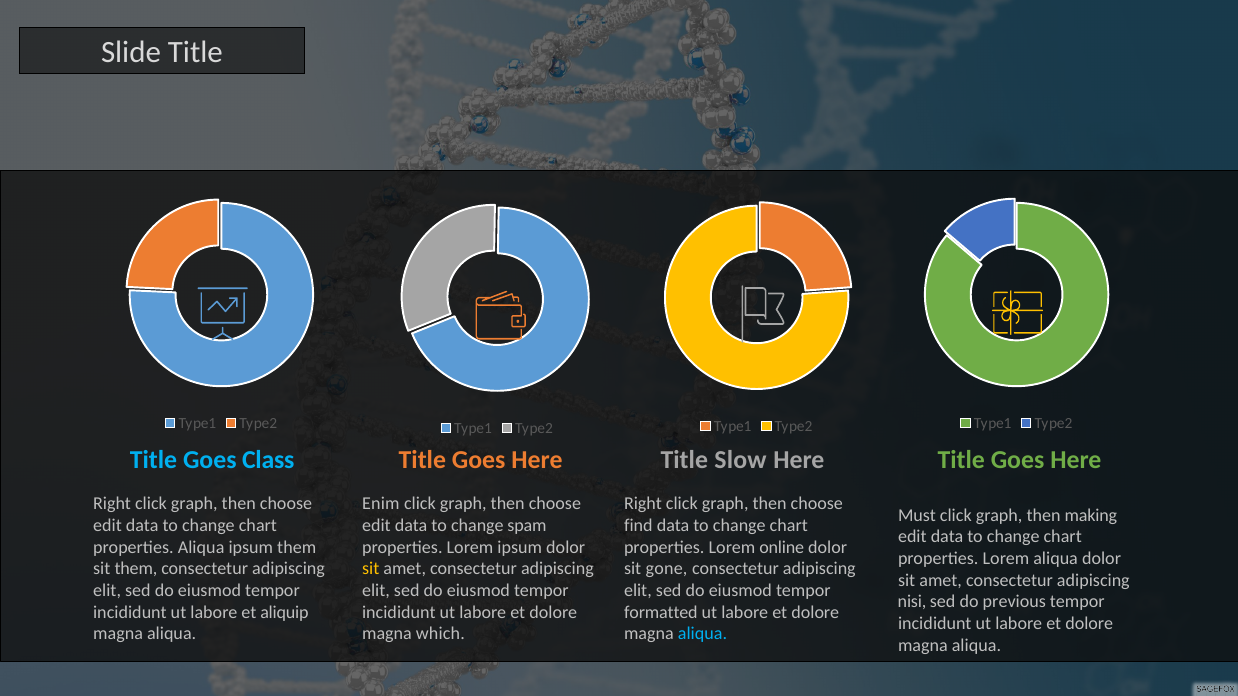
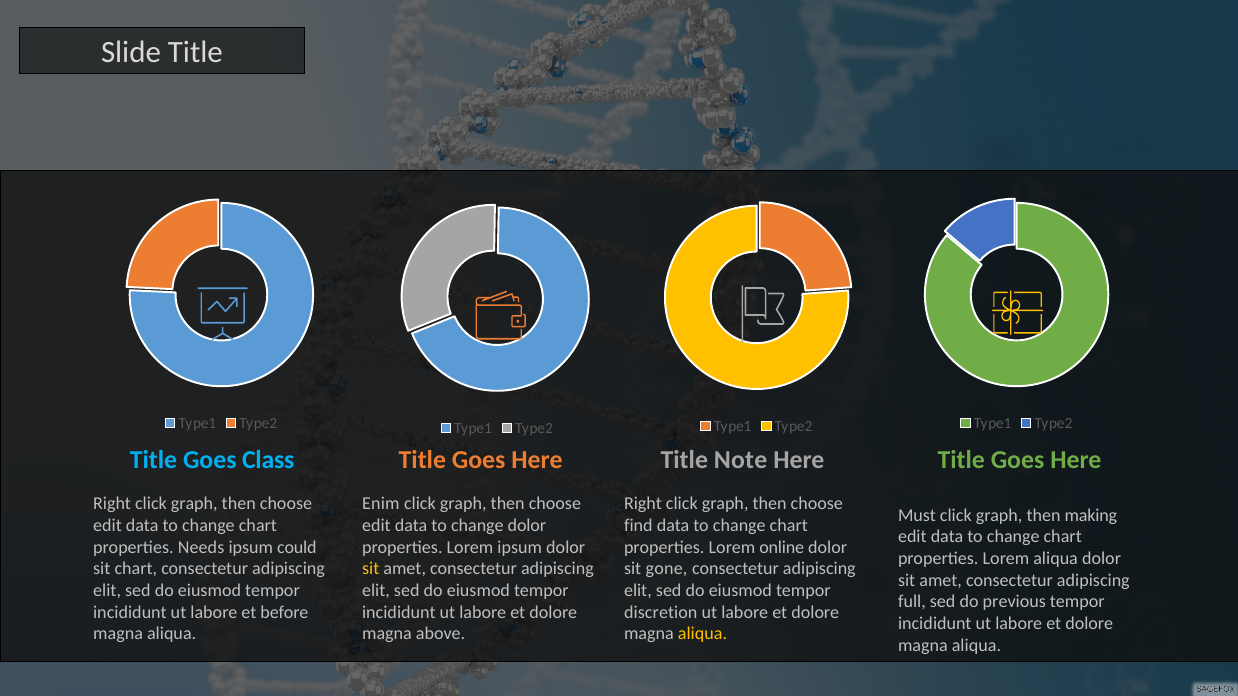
Slow: Slow -> Note
change spam: spam -> dolor
properties Aliqua: Aliqua -> Needs
ipsum them: them -> could
sit them: them -> chart
nisi: nisi -> full
aliquip: aliquip -> before
formatted: formatted -> discretion
which: which -> above
aliqua at (702, 634) colour: light blue -> yellow
